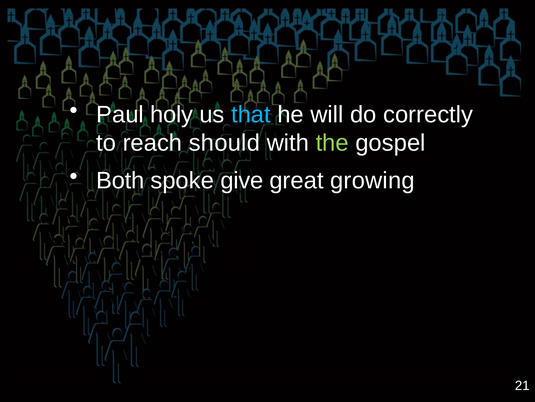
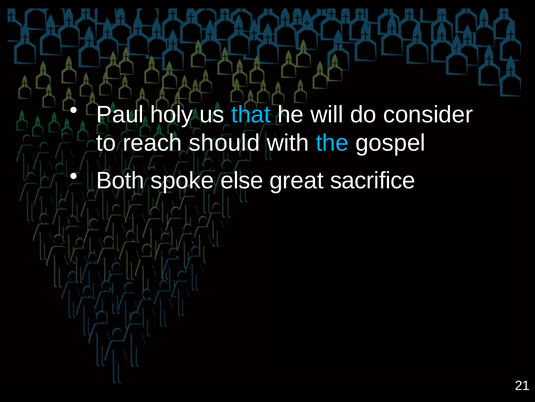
correctly: correctly -> consider
the colour: light green -> light blue
give: give -> else
growing: growing -> sacrifice
